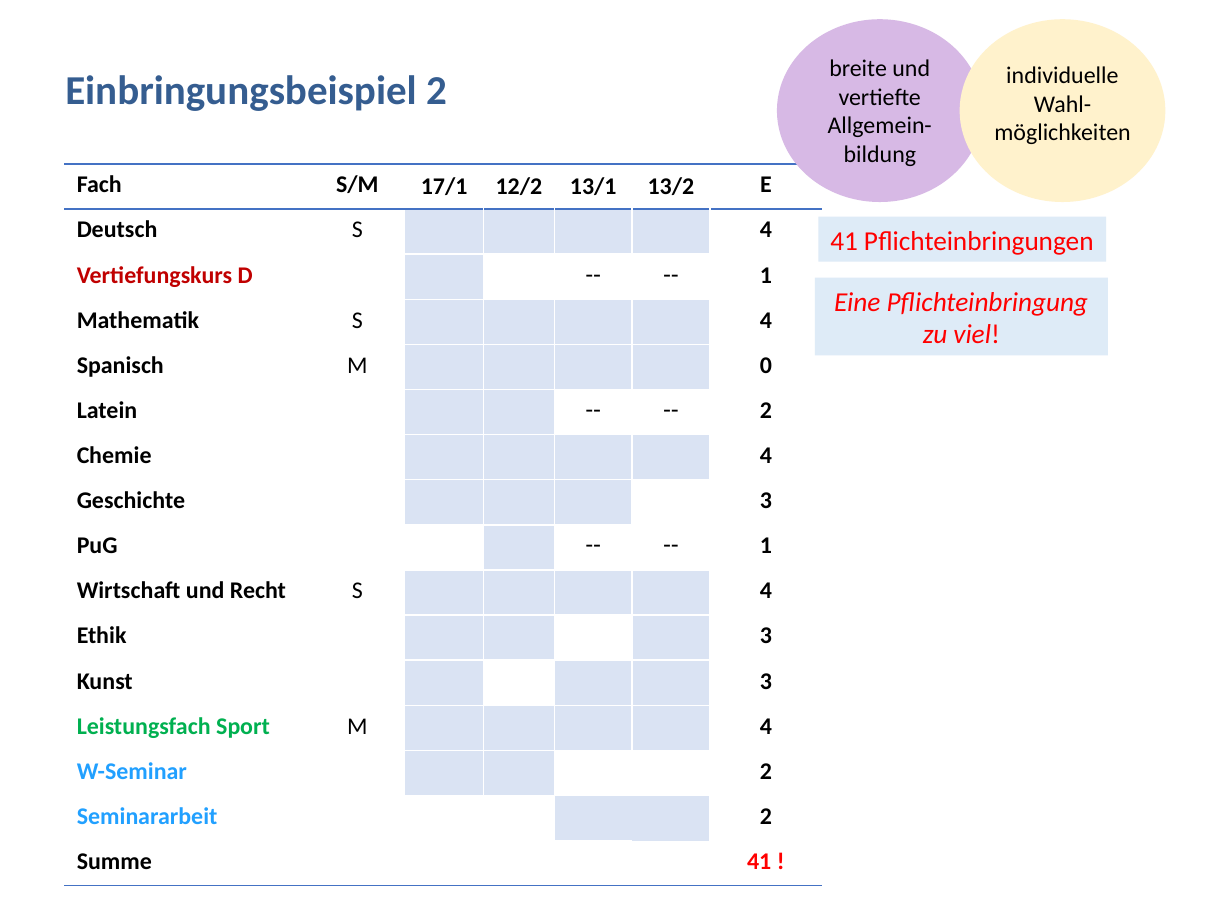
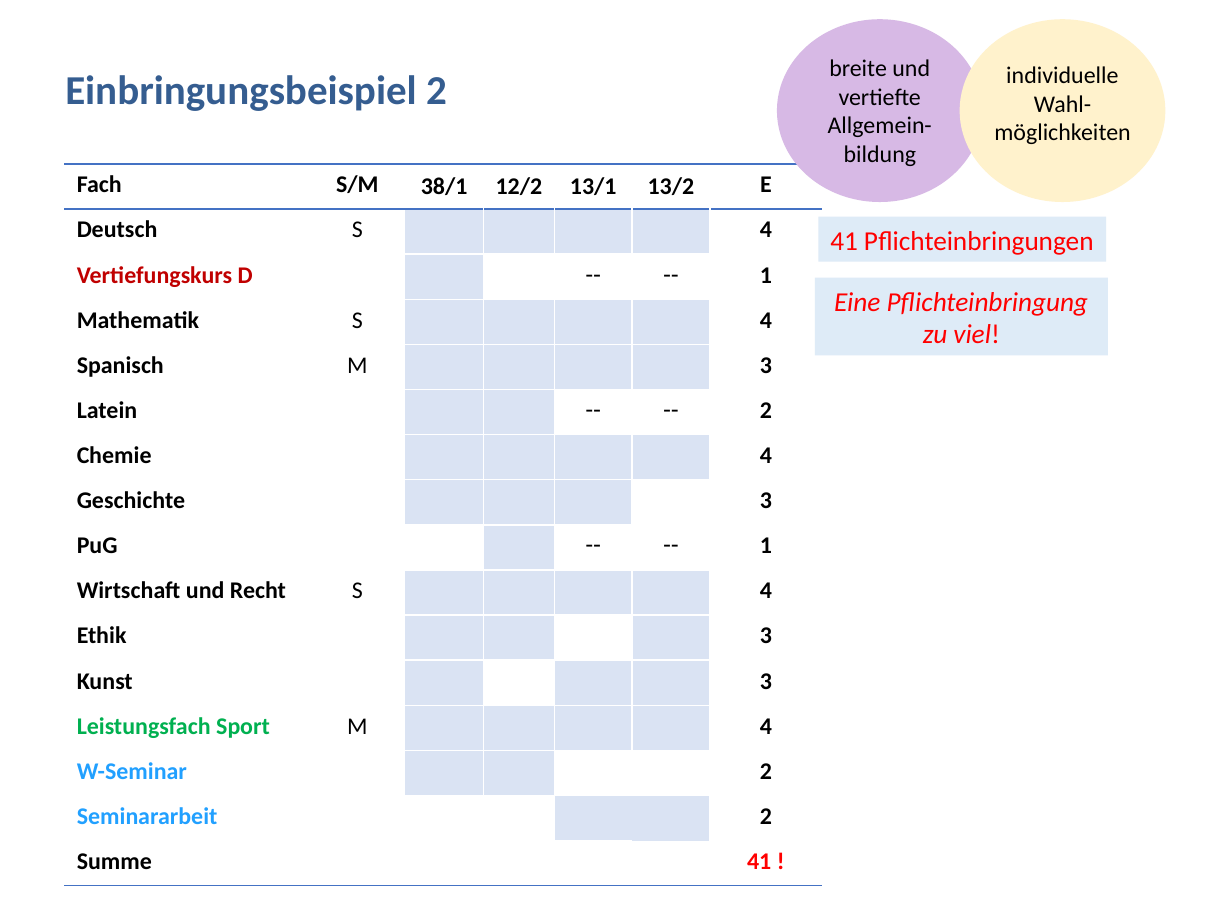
17/1: 17/1 -> 38/1
M 0: 0 -> 3
